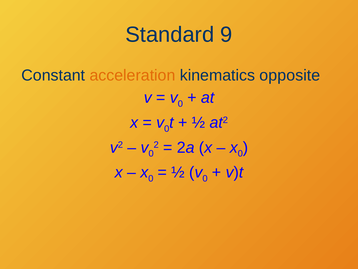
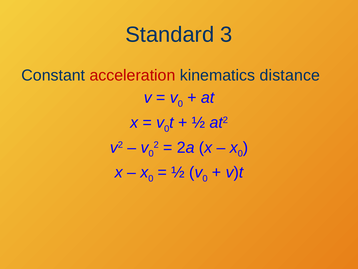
9: 9 -> 3
acceleration colour: orange -> red
opposite: opposite -> distance
